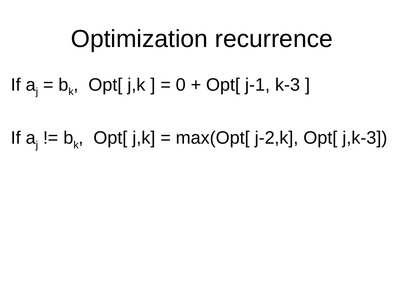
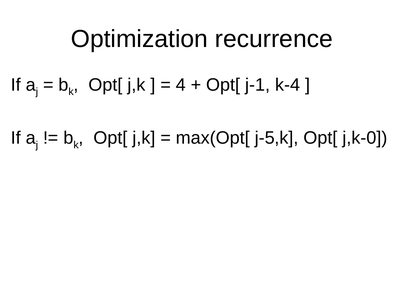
0: 0 -> 4
k-3: k-3 -> k-4
j-2,k: j-2,k -> j-5,k
j,k-3: j,k-3 -> j,k-0
